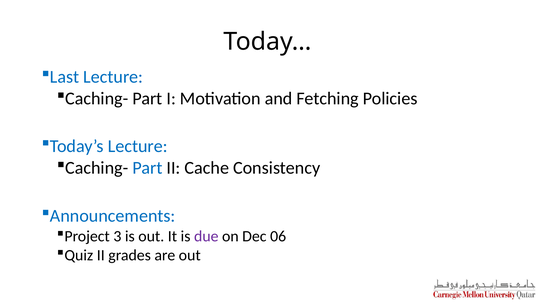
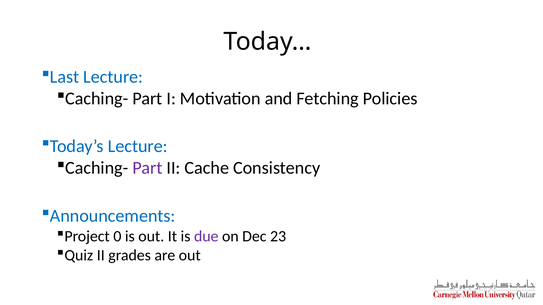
Part at (147, 168) colour: blue -> purple
3: 3 -> 0
06: 06 -> 23
